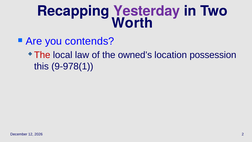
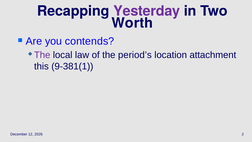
The at (42, 55) colour: red -> purple
owned’s: owned’s -> period’s
possession: possession -> attachment
9-978(1: 9-978(1 -> 9-381(1
